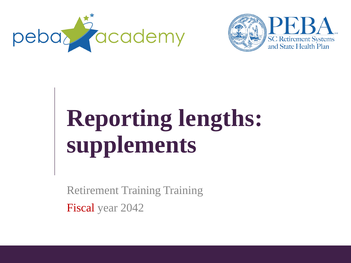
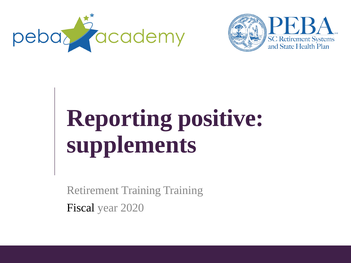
lengths: lengths -> positive
Fiscal colour: red -> black
2042: 2042 -> 2020
